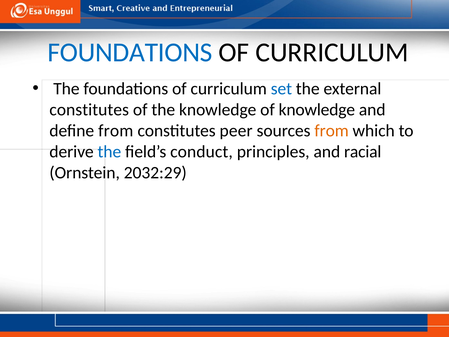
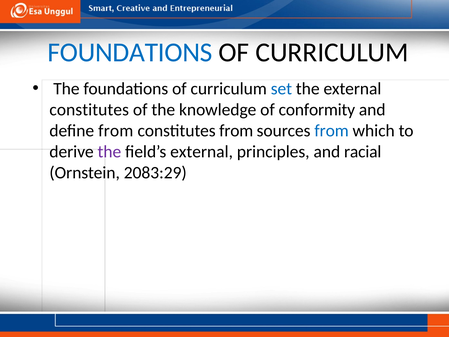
of knowledge: knowledge -> conformity
constitutes peer: peer -> from
from at (332, 131) colour: orange -> blue
the at (109, 152) colour: blue -> purple
field’s conduct: conduct -> external
2032:29: 2032:29 -> 2083:29
